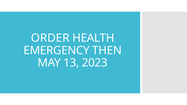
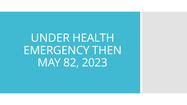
ORDER: ORDER -> UNDER
13: 13 -> 82
